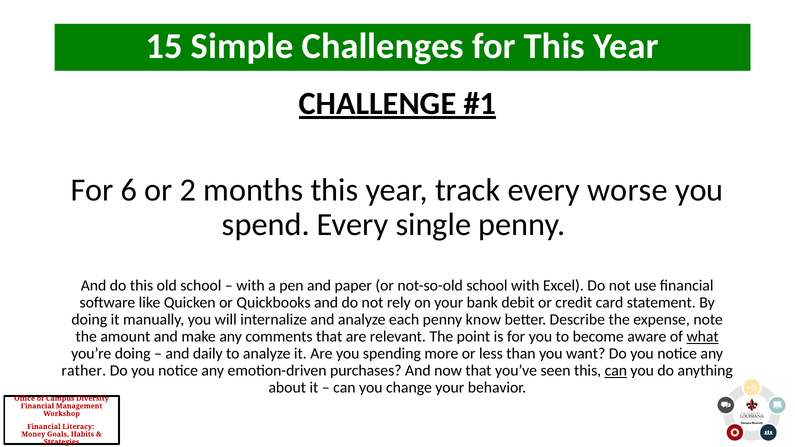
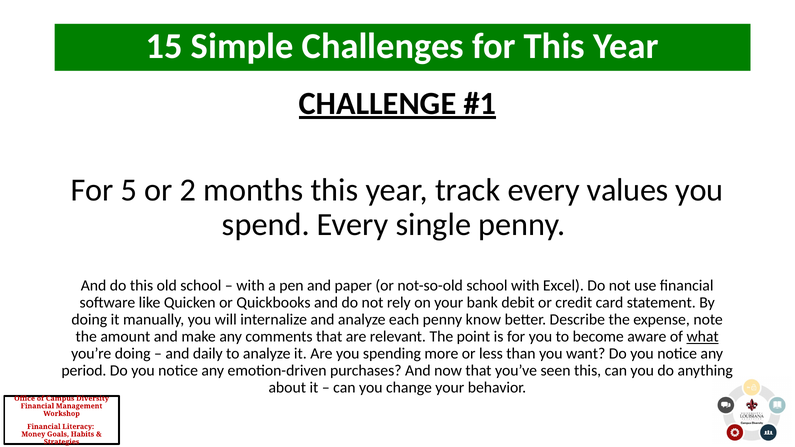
6: 6 -> 5
worse: worse -> values
rather: rather -> period
can at (616, 371) underline: present -> none
